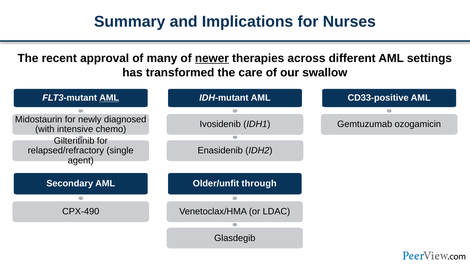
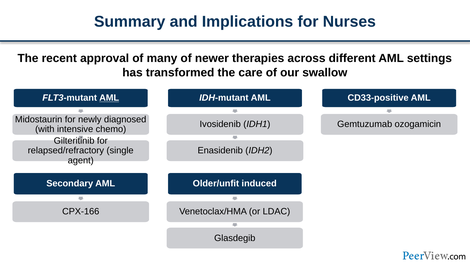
newer underline: present -> none
through: through -> induced
CPX-490: CPX-490 -> CPX-166
